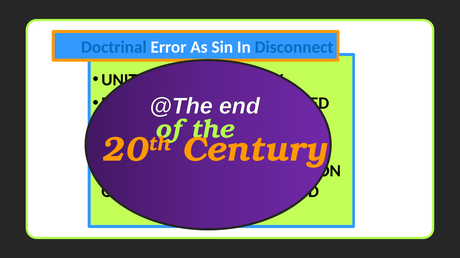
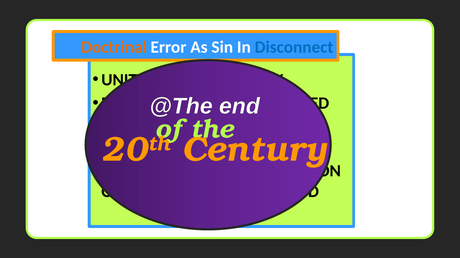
Doctrinal colour: blue -> orange
